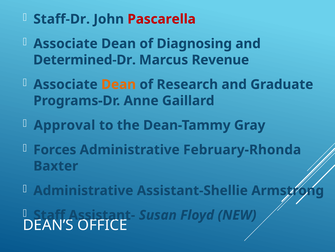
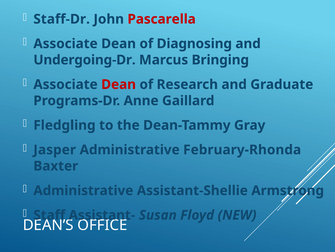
Determined-Dr: Determined-Dr -> Undergoing-Dr
Revenue: Revenue -> Bringing
Dean at (119, 84) colour: orange -> red
Approval: Approval -> Fledgling
Forces: Forces -> Jasper
